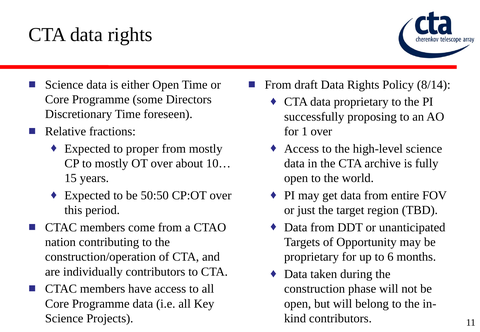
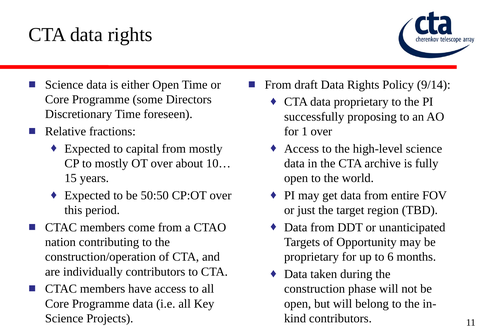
8/14: 8/14 -> 9/14
proper: proper -> capital
